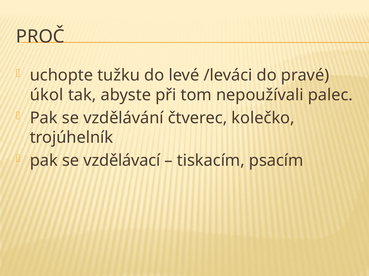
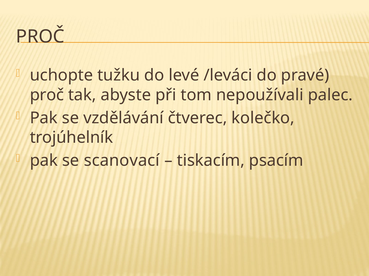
úkol at (47, 95): úkol -> proč
vzdělávací: vzdělávací -> scanovací
